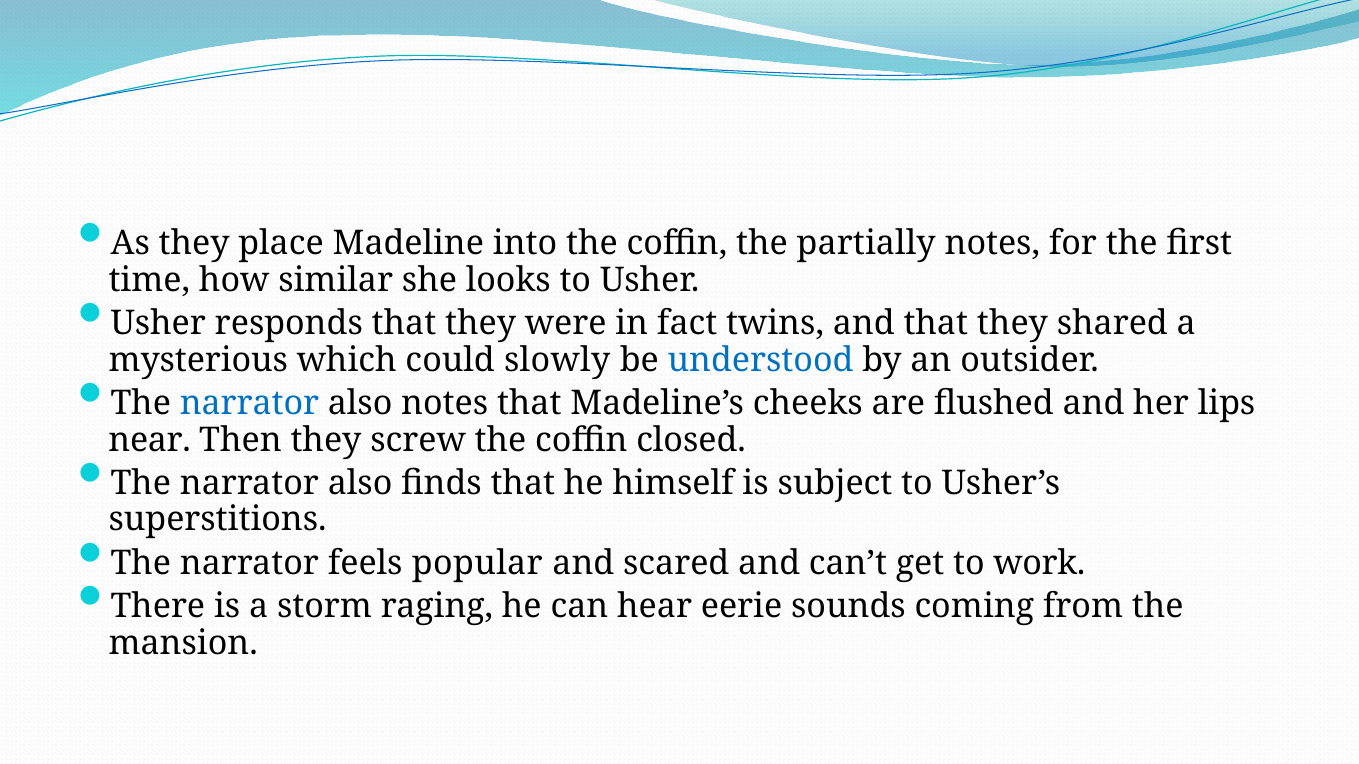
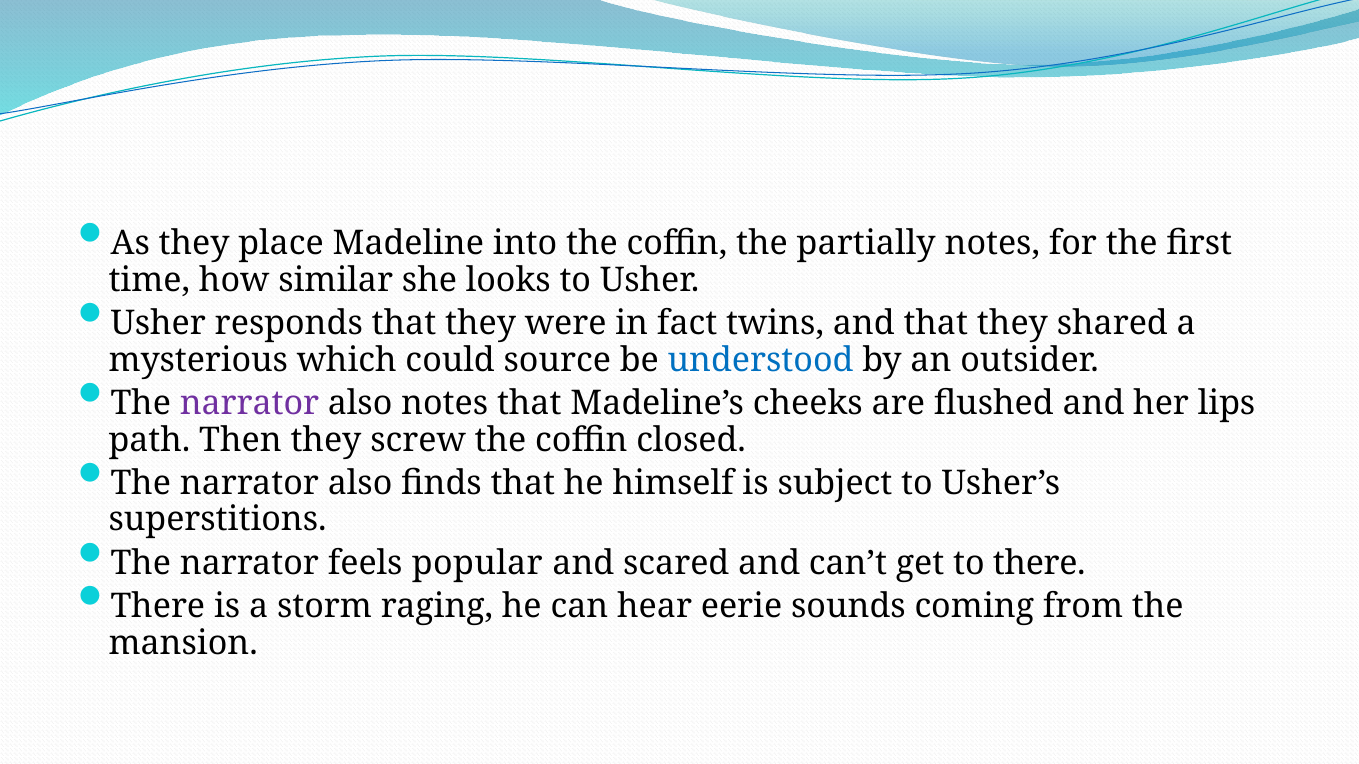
slowly: slowly -> source
narrator at (249, 403) colour: blue -> purple
near: near -> path
to work: work -> there
